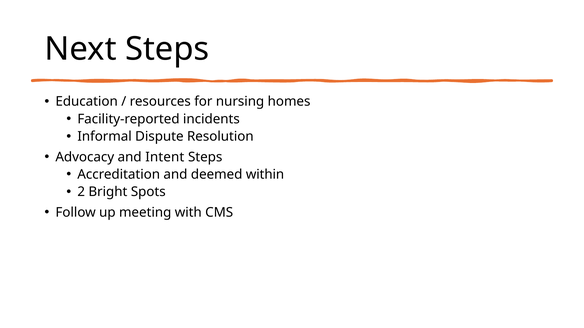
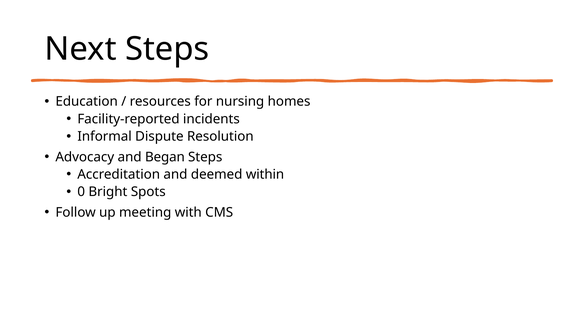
Intent: Intent -> Began
2: 2 -> 0
